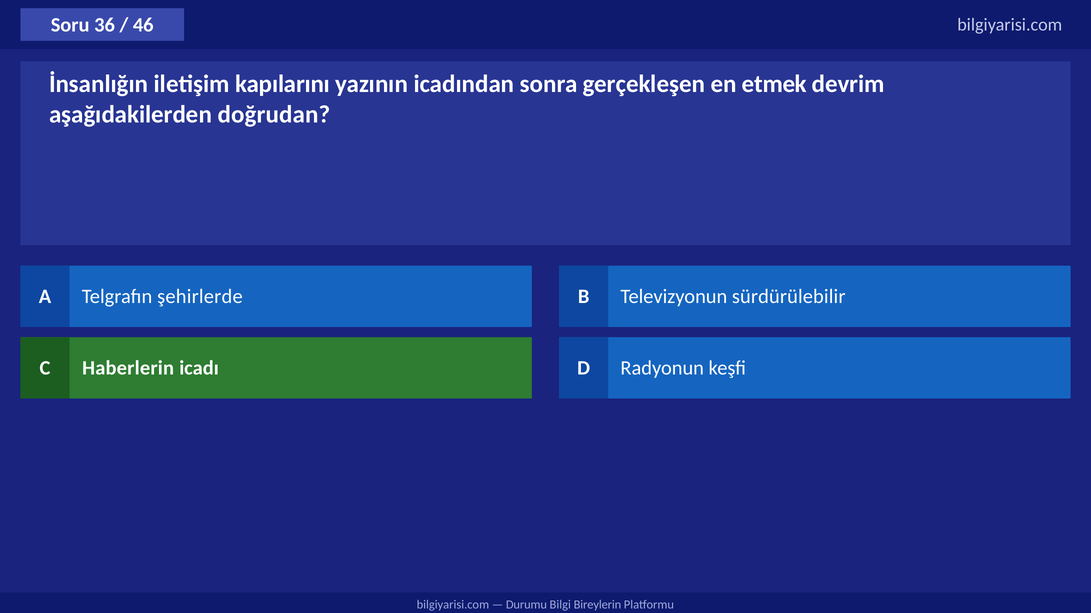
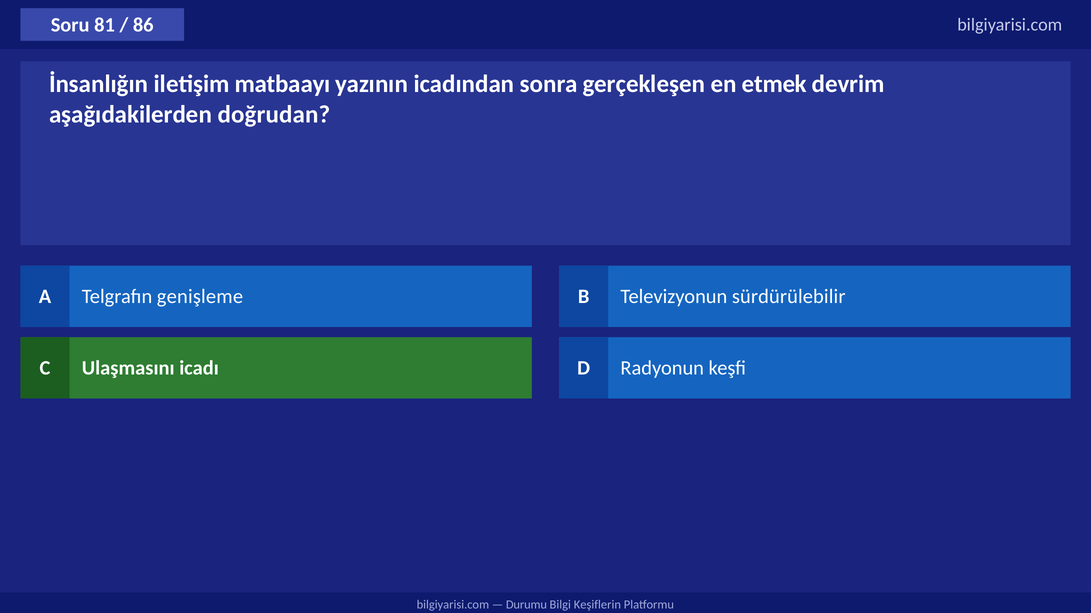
36: 36 -> 81
46: 46 -> 86
kapılarını: kapılarını -> matbaayı
şehirlerde: şehirlerde -> genişleme
Haberlerin: Haberlerin -> Ulaşmasını
Bireylerin: Bireylerin -> Keşiflerin
